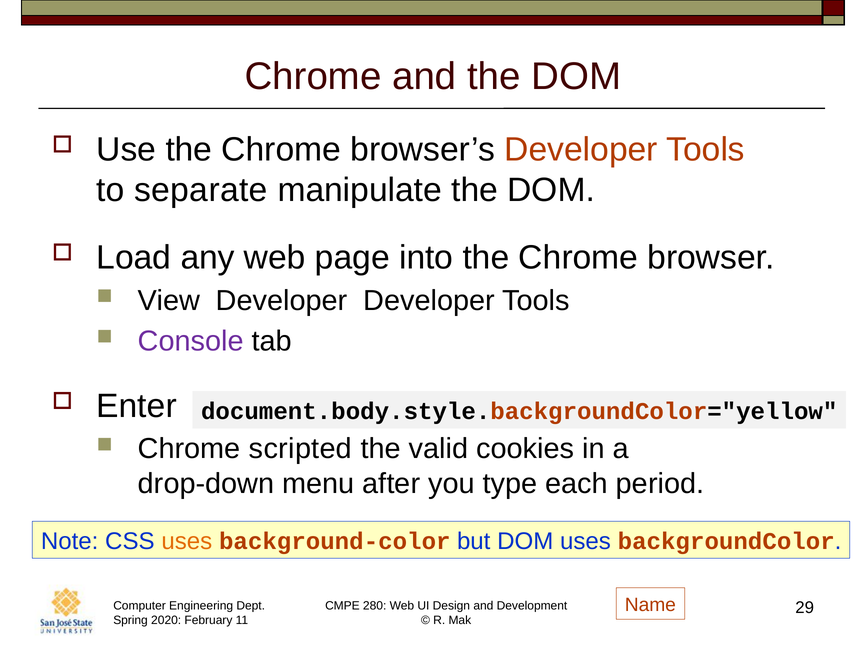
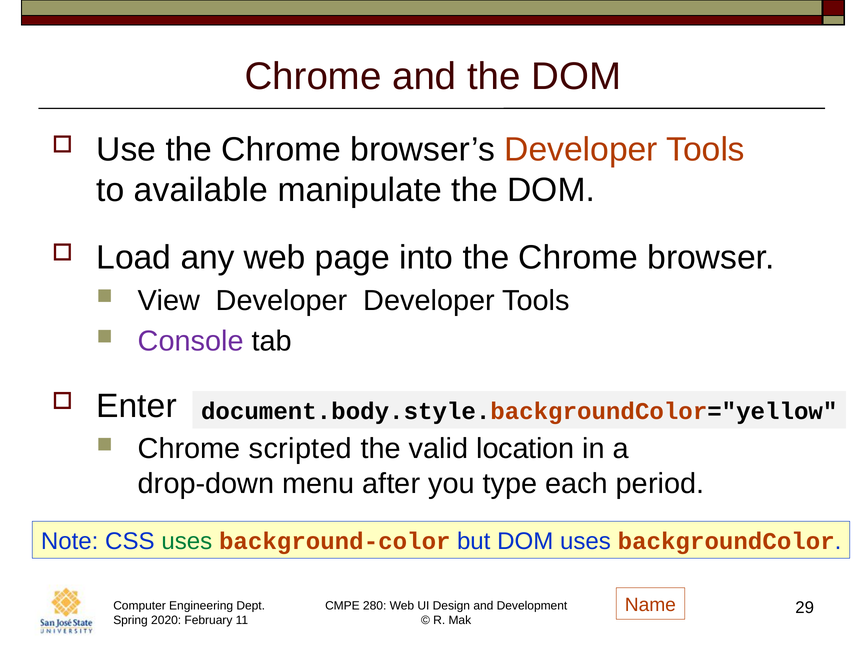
separate: separate -> available
cookies: cookies -> location
uses at (187, 541) colour: orange -> green
